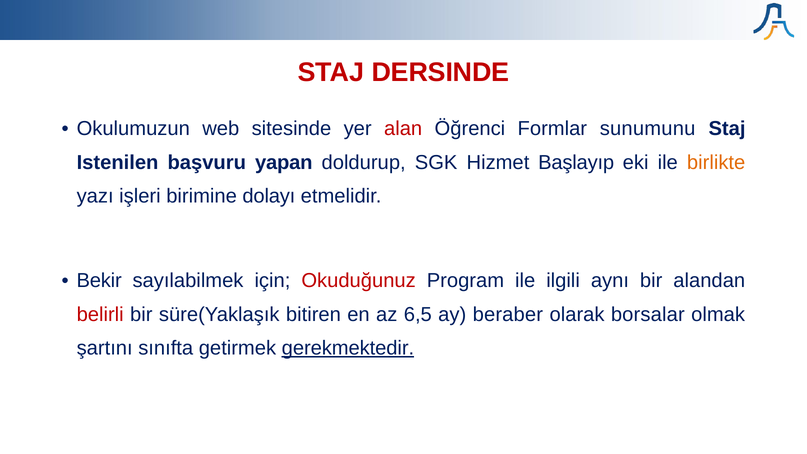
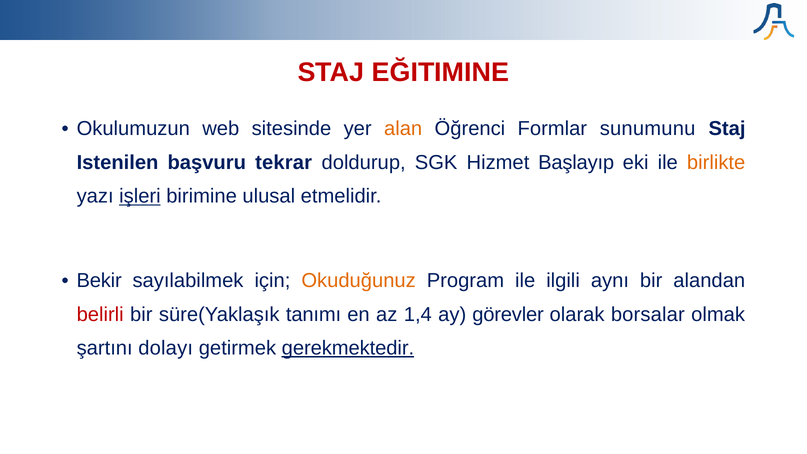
DERSINDE: DERSINDE -> EĞITIMINE
alan colour: red -> orange
yapan: yapan -> tekrar
işleri underline: none -> present
dolayı: dolayı -> ulusal
Okuduğunuz colour: red -> orange
bitiren: bitiren -> tanımı
6,5: 6,5 -> 1,4
beraber: beraber -> görevler
sınıfta: sınıfta -> dolayı
